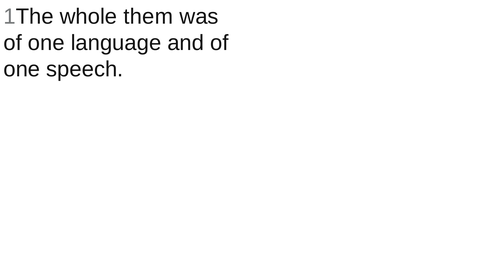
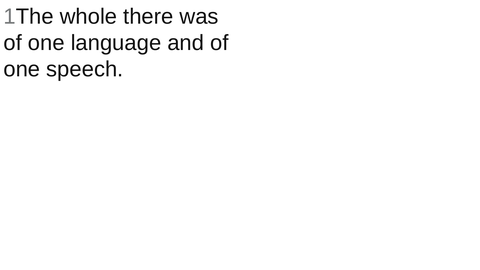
them: them -> there
